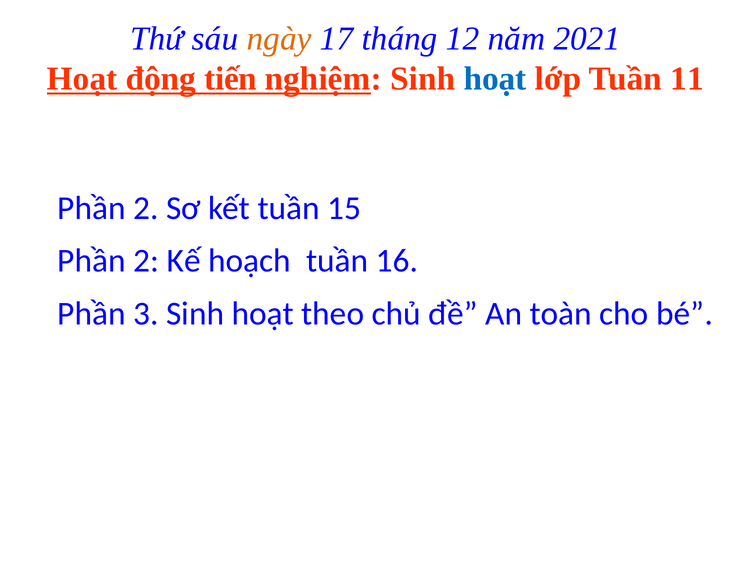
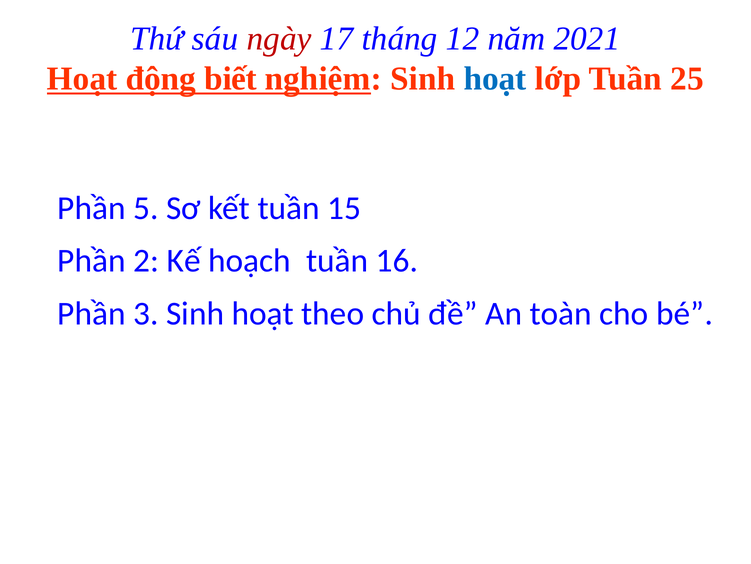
ngày colour: orange -> red
tiến: tiến -> biết
11: 11 -> 25
2 at (146, 208): 2 -> 5
